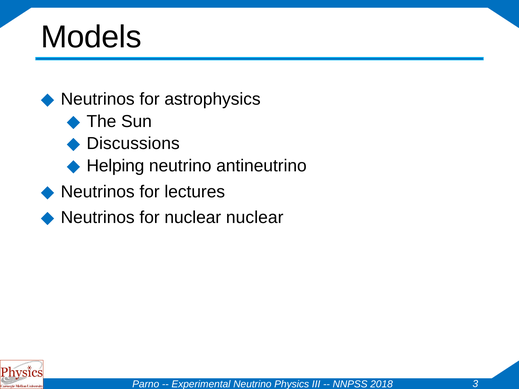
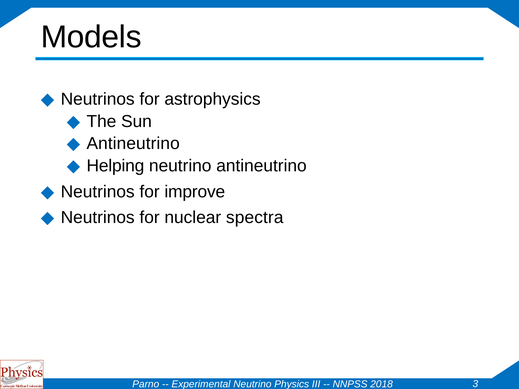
Discussions at (133, 144): Discussions -> Antineutrino
lectures: lectures -> improve
nuclear nuclear: nuclear -> spectra
